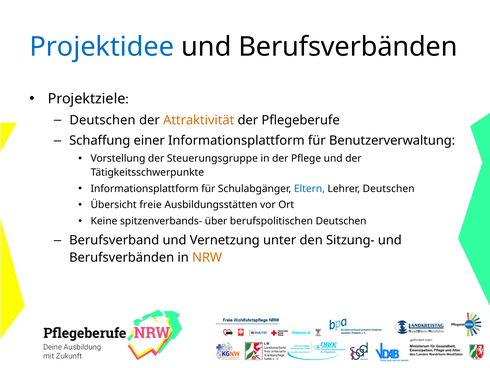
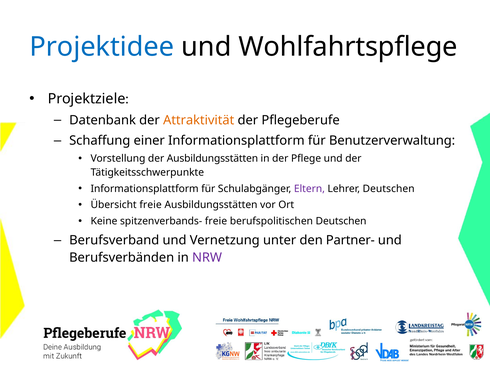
Berufsverbänden at (348, 47): Berufsverbänden -> Wohlfahrtspflege
Deutschen at (102, 120): Deutschen -> Datenbank
der Steuerungsgruppe: Steuerungsgruppe -> Ausbildungsstätten
Eltern colour: blue -> purple
spitzenverbands- über: über -> freie
Sitzung-: Sitzung- -> Partner-
NRW colour: orange -> purple
